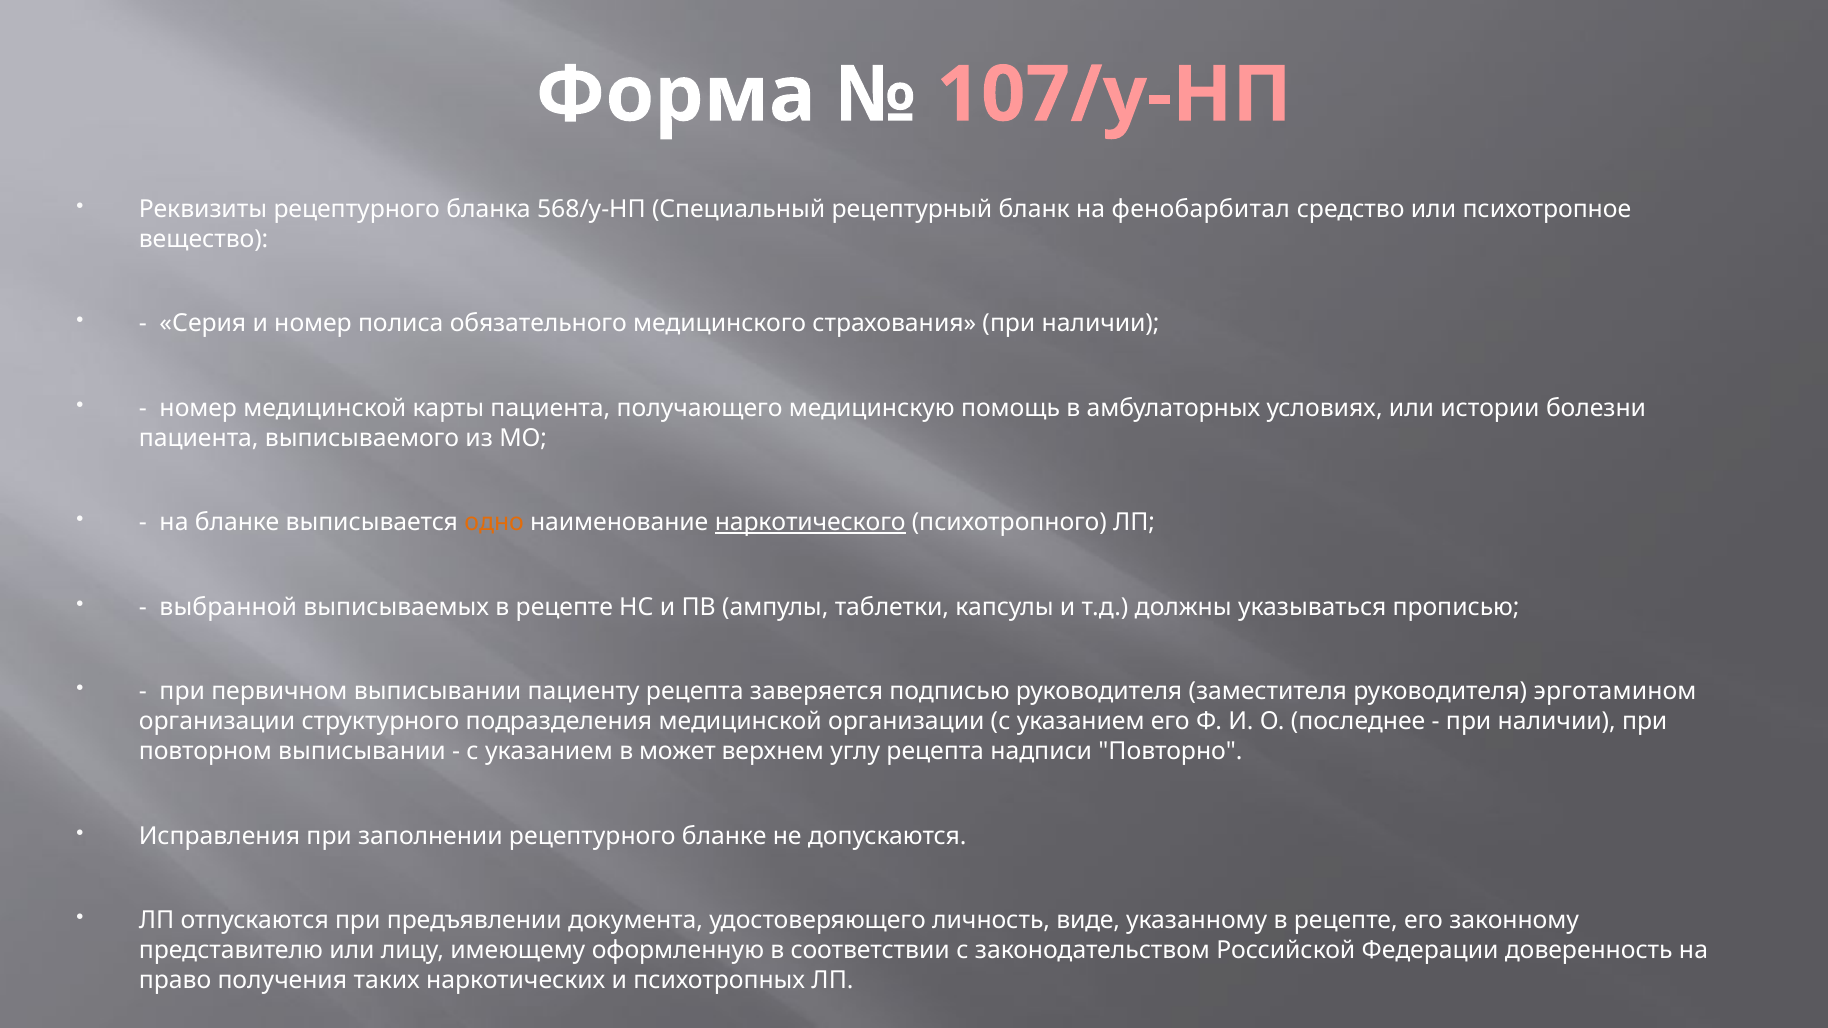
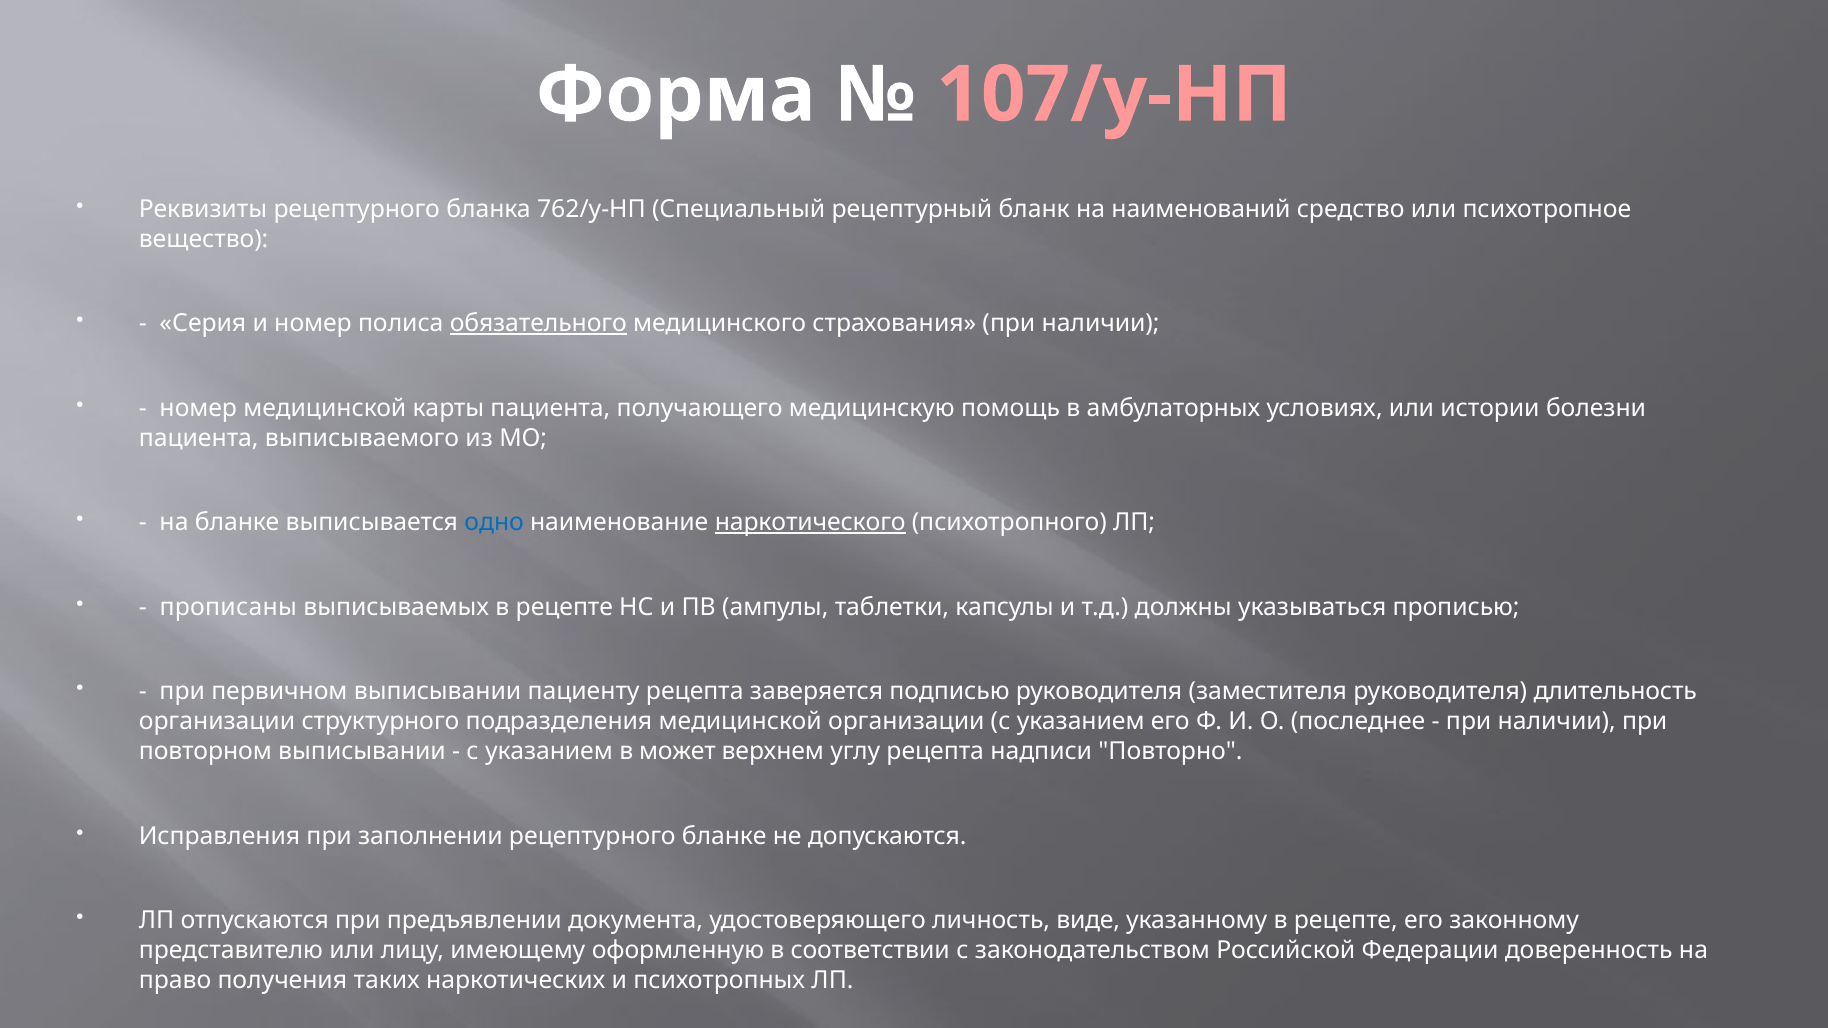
568/у-НП: 568/у-НП -> 762/у-НП
фенобарбитал: фенобарбитал -> наименований
обязательного underline: none -> present
одно colour: orange -> blue
выбранной: выбранной -> прописаны
эрготамином: эрготамином -> длительность
